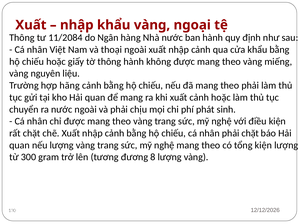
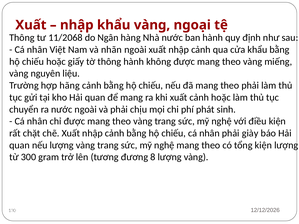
11/2084: 11/2084 -> 11/2068
thoại: thoại -> nhãn
phải chặt: chặt -> giày
